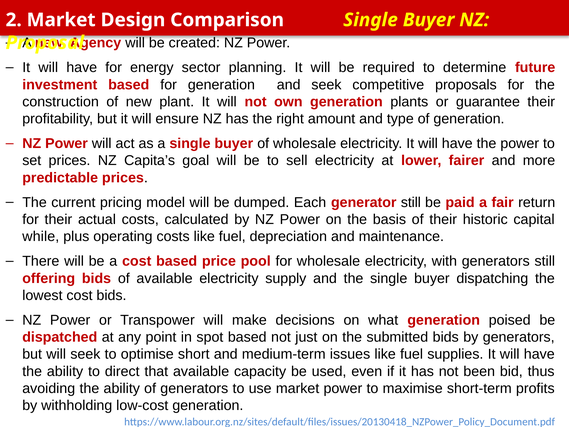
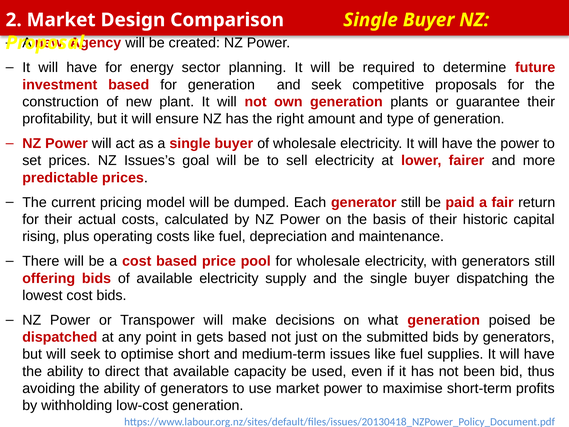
Capita’s: Capita’s -> Issues’s
while: while -> rising
spot: spot -> gets
